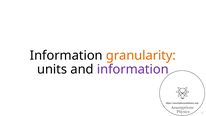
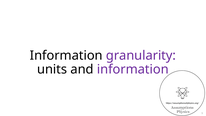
granularity colour: orange -> purple
